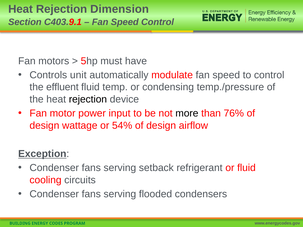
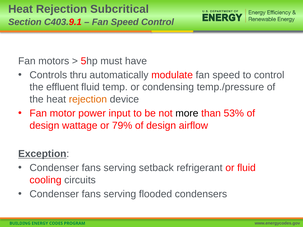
Dimension: Dimension -> Subcritical
unit: unit -> thru
rejection at (88, 99) colour: black -> orange
76%: 76% -> 53%
54%: 54% -> 79%
